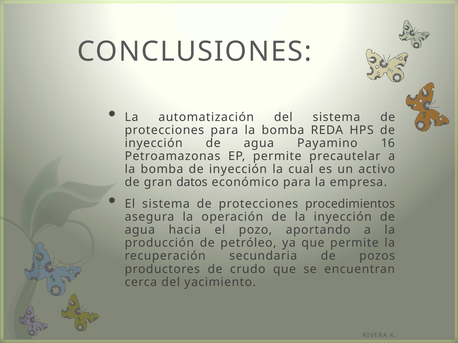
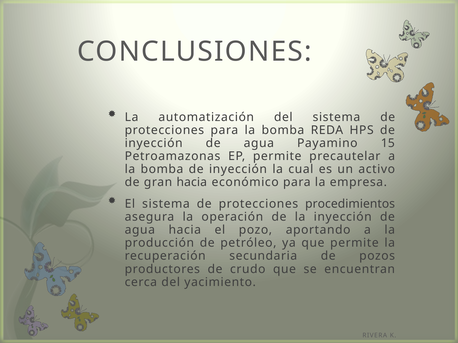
16: 16 -> 15
gran datos: datos -> hacia
